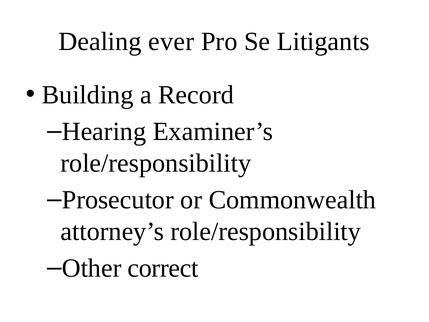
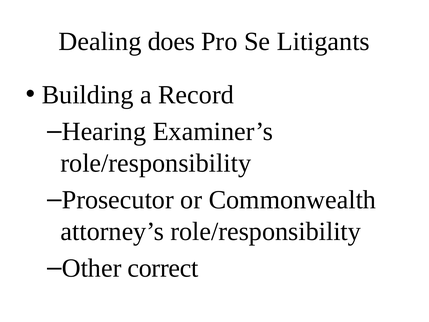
ever: ever -> does
